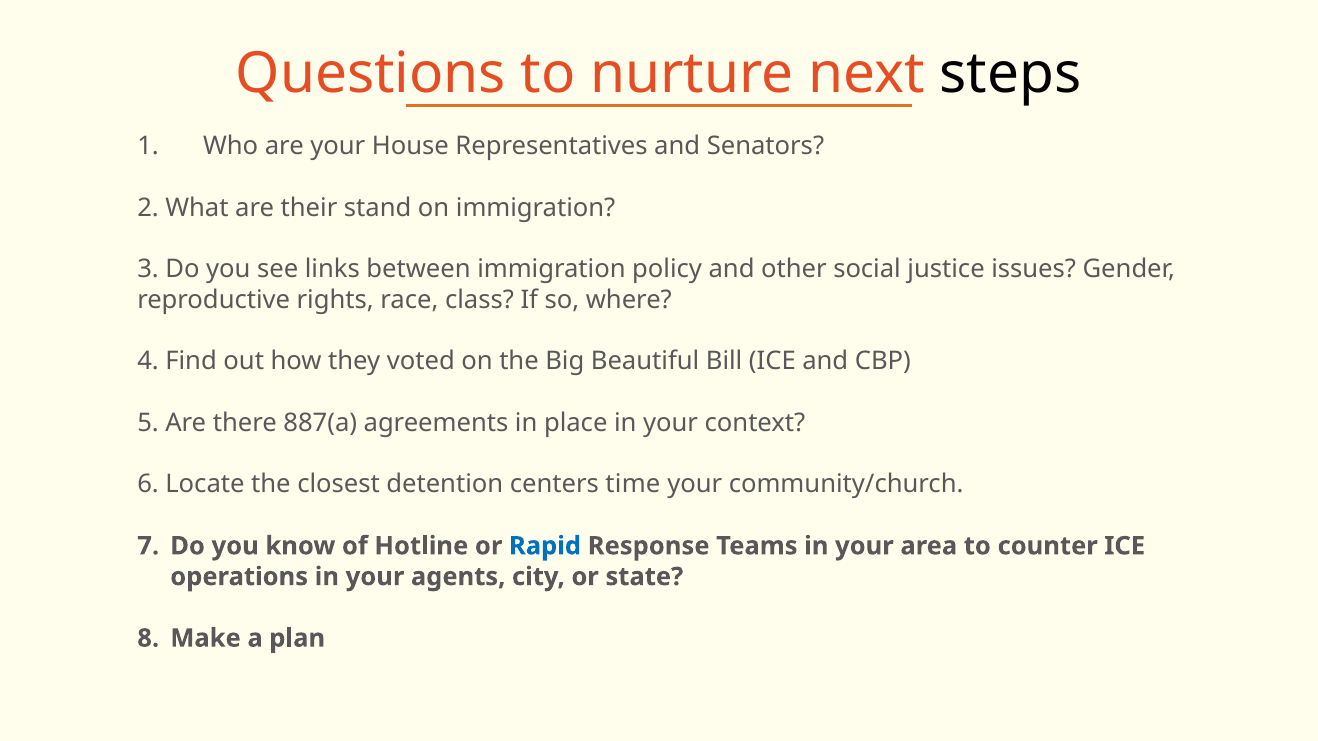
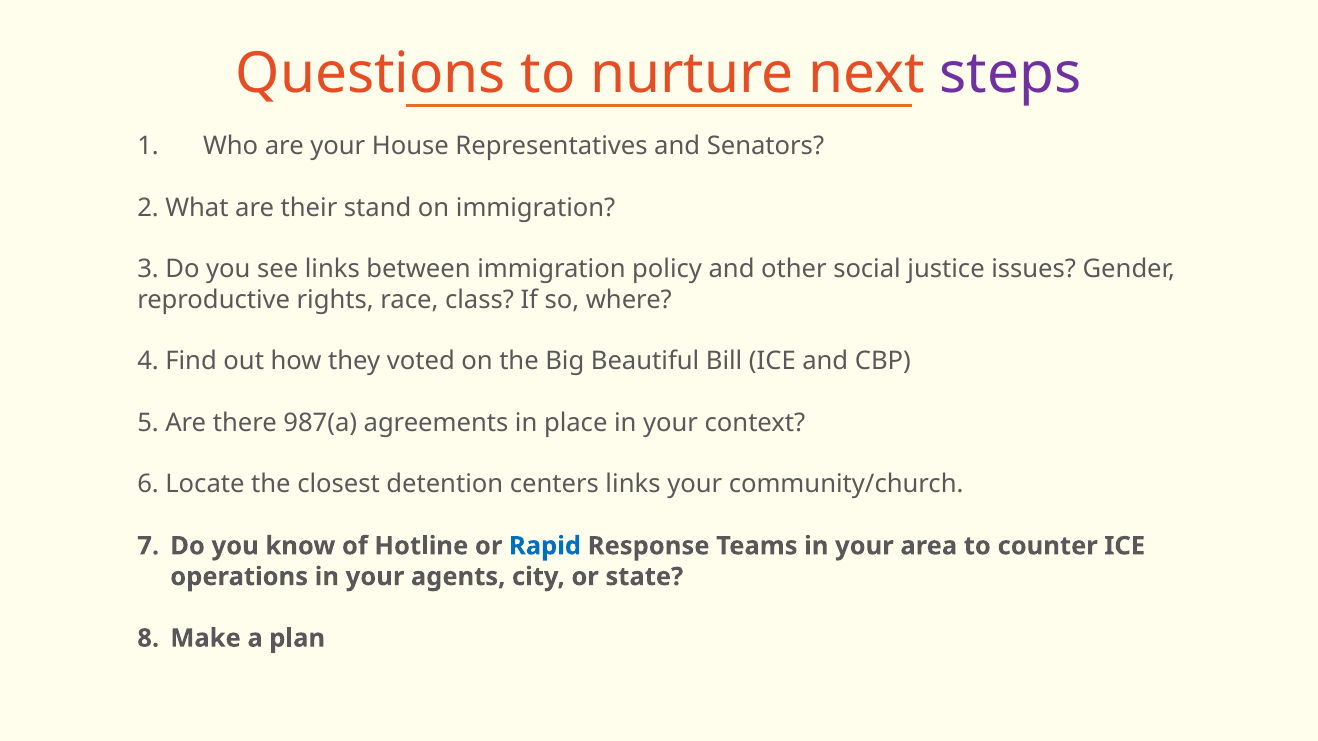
steps colour: black -> purple
887(a: 887(a -> 987(a
centers time: time -> links
